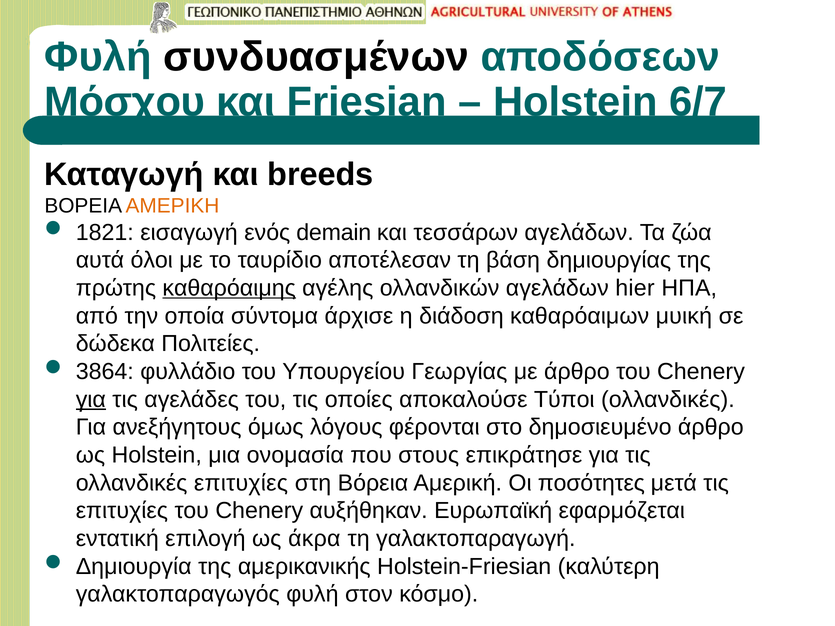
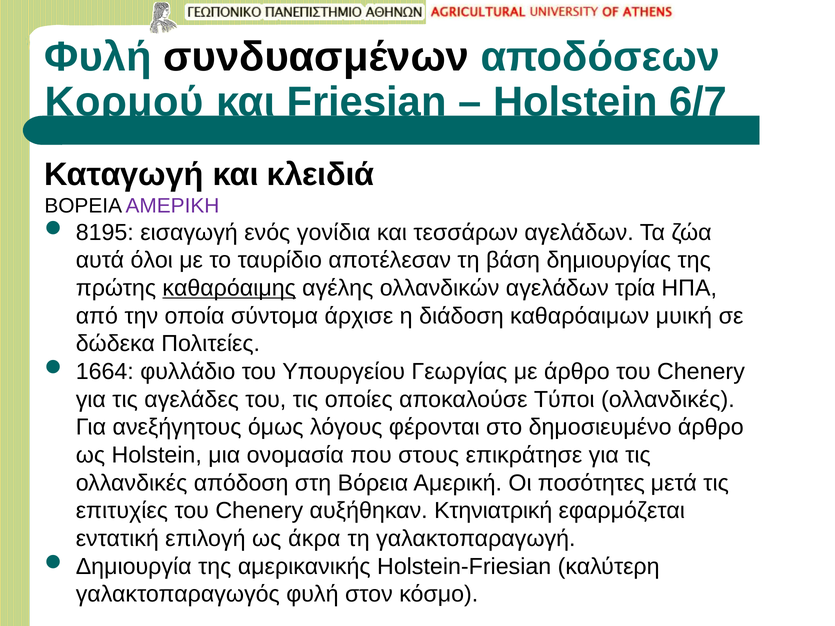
Μόσχου: Μόσχου -> Κορμού
breeds: breeds -> κλειδιά
ΑΜΕΡΙΚΗ colour: orange -> purple
1821: 1821 -> 8195
demain: demain -> γονίδια
hier: hier -> τρία
3864: 3864 -> 1664
για at (91, 400) underline: present -> none
ολλανδικές επιτυχίες: επιτυχίες -> απόδοση
Ευρωπαϊκή: Ευρωπαϊκή -> Κτηνιατρική
